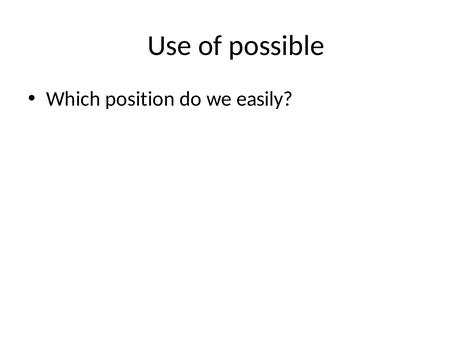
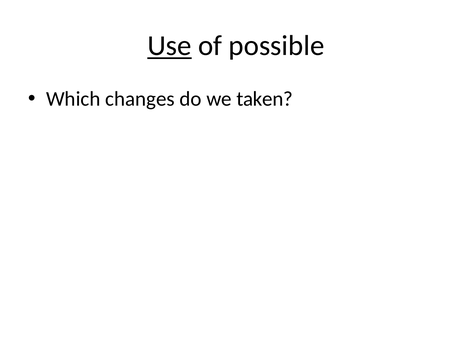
Use underline: none -> present
position: position -> changes
easily: easily -> taken
